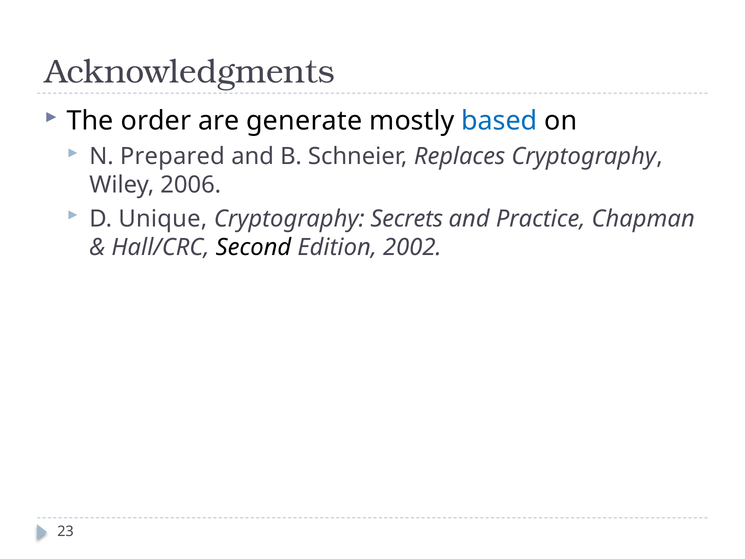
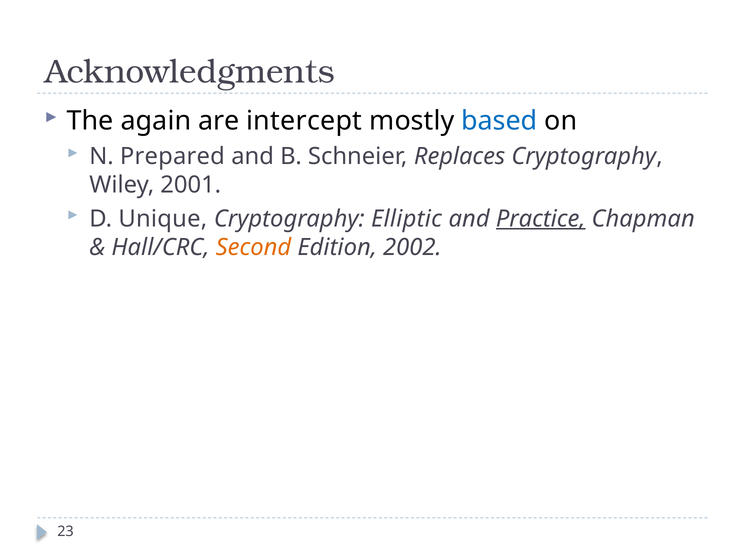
order: order -> again
generate: generate -> intercept
2006: 2006 -> 2001
Secrets: Secrets -> Elliptic
Practice underline: none -> present
Second colour: black -> orange
